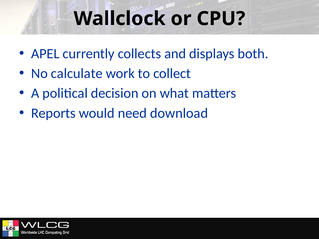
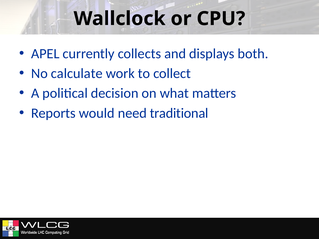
download: download -> traditional
